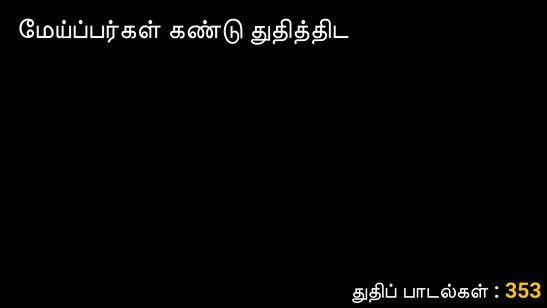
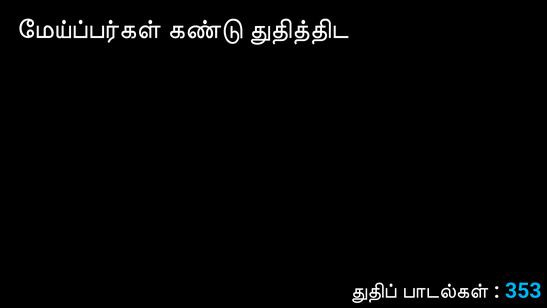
353 colour: yellow -> light blue
